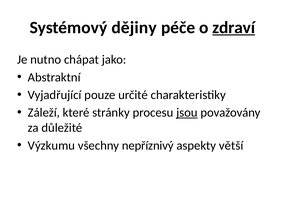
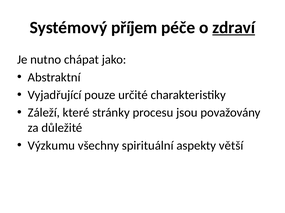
dějiny: dějiny -> příjem
jsou underline: present -> none
nepříznivý: nepříznivý -> spirituální
